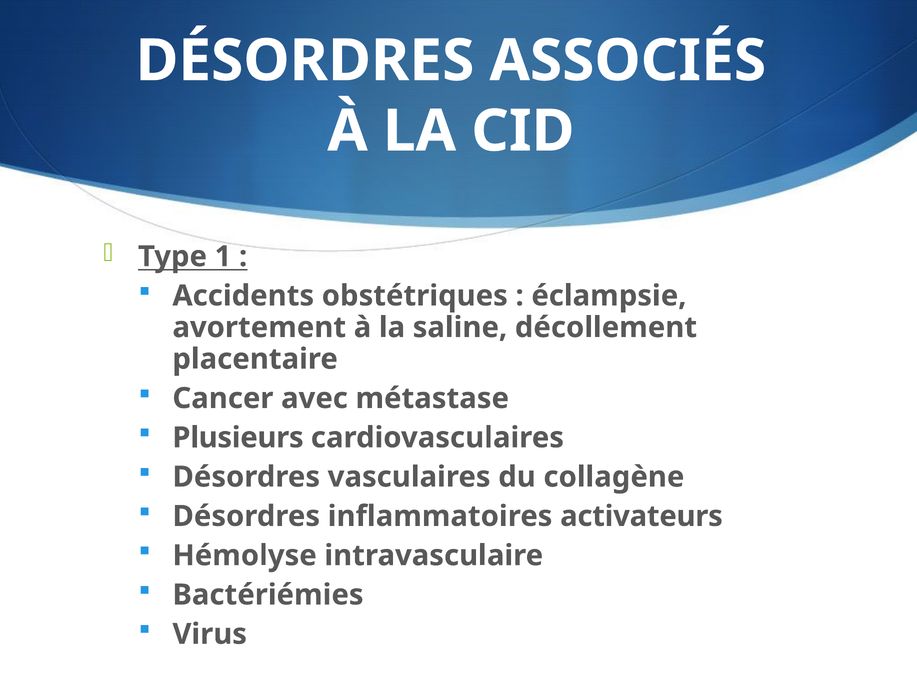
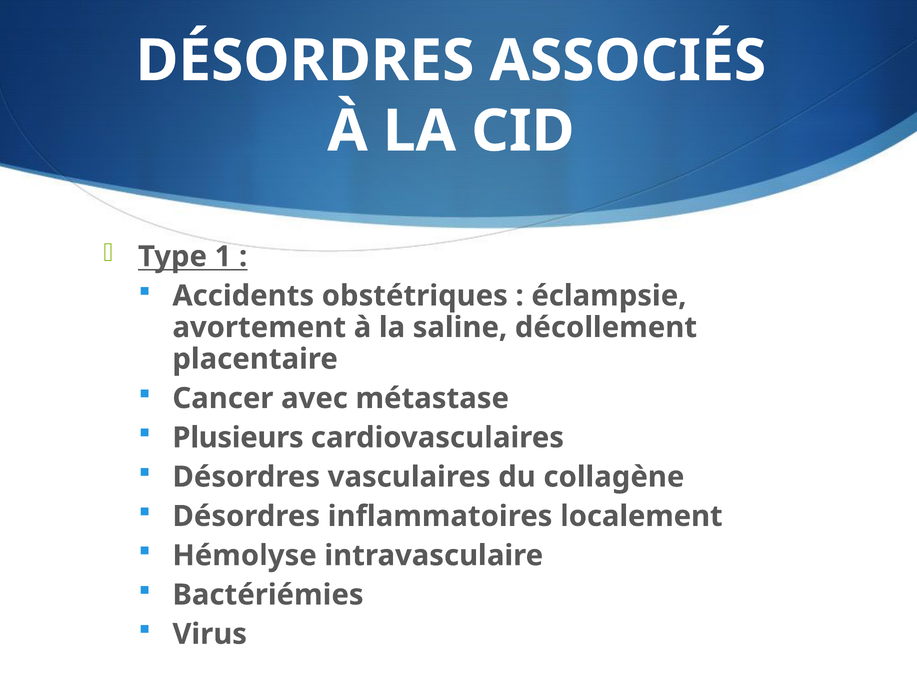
activateurs: activateurs -> localement
